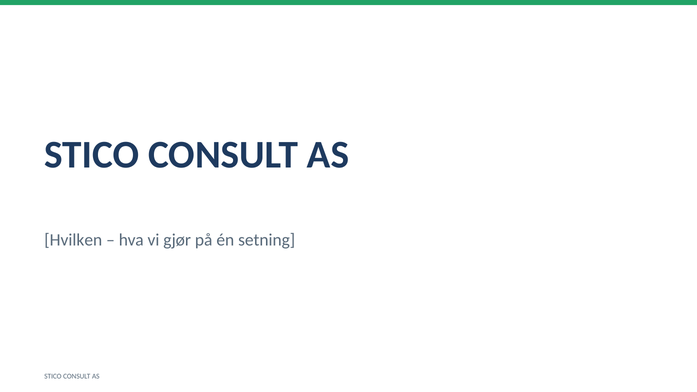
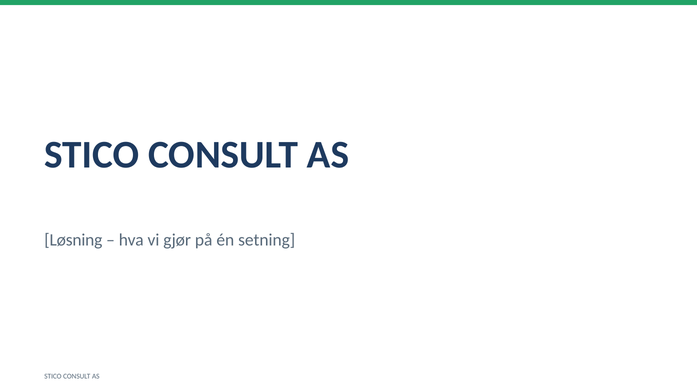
Hvilken: Hvilken -> Løsning
